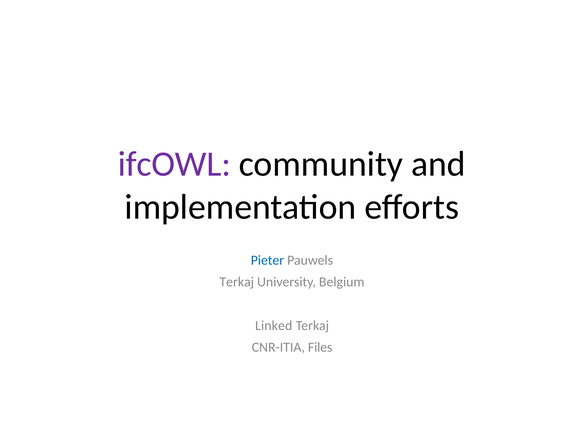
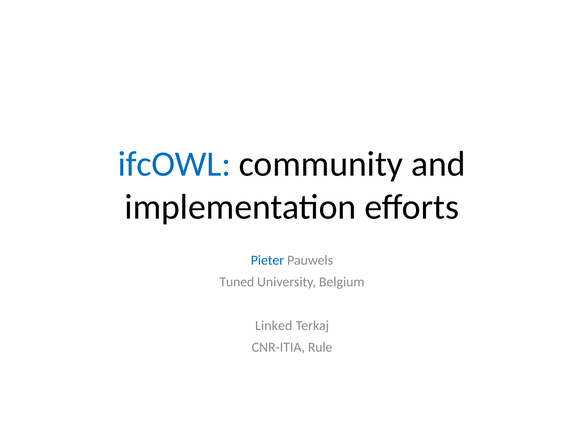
ifcOWL colour: purple -> blue
Terkaj at (237, 282): Terkaj -> Tuned
Files: Files -> Rule
